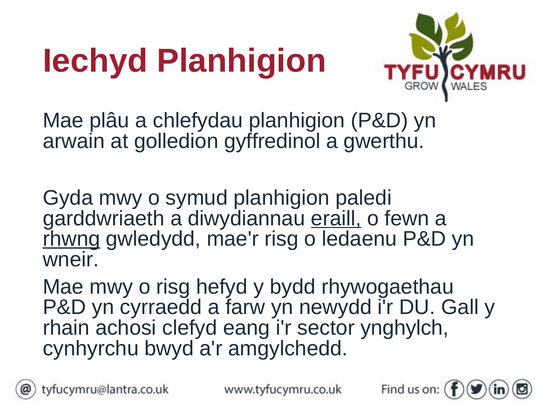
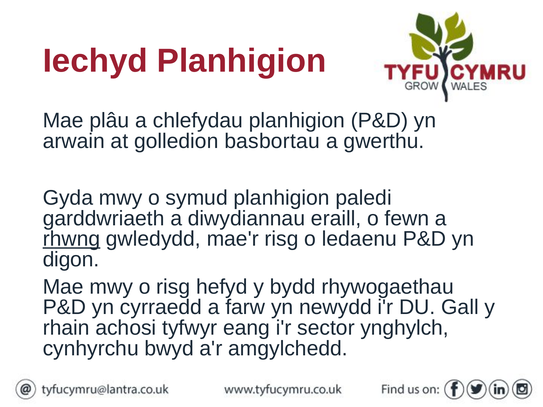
gyffredinol: gyffredinol -> basbortau
eraill underline: present -> none
wneir: wneir -> digon
clefyd: clefyd -> tyfwyr
